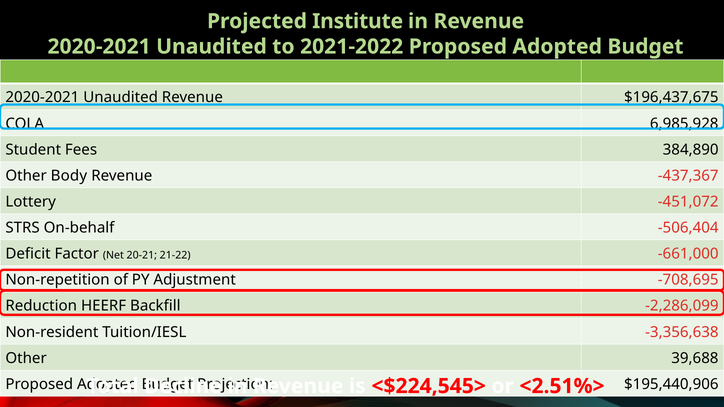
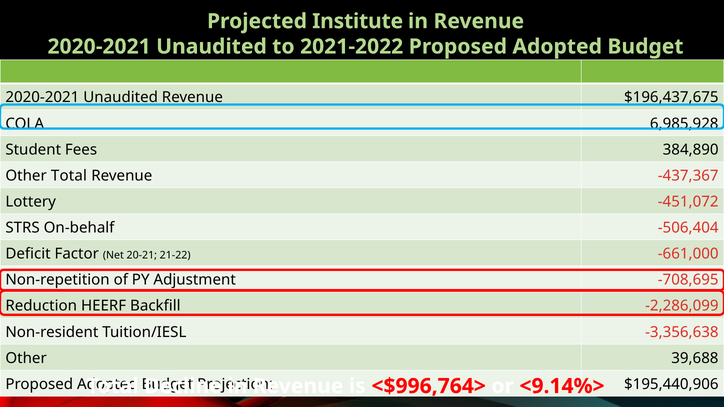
Other Body: Body -> Total
<$224,545>: <$224,545> -> <$996,764>
<2.51%>: <2.51%> -> <9.14%>
